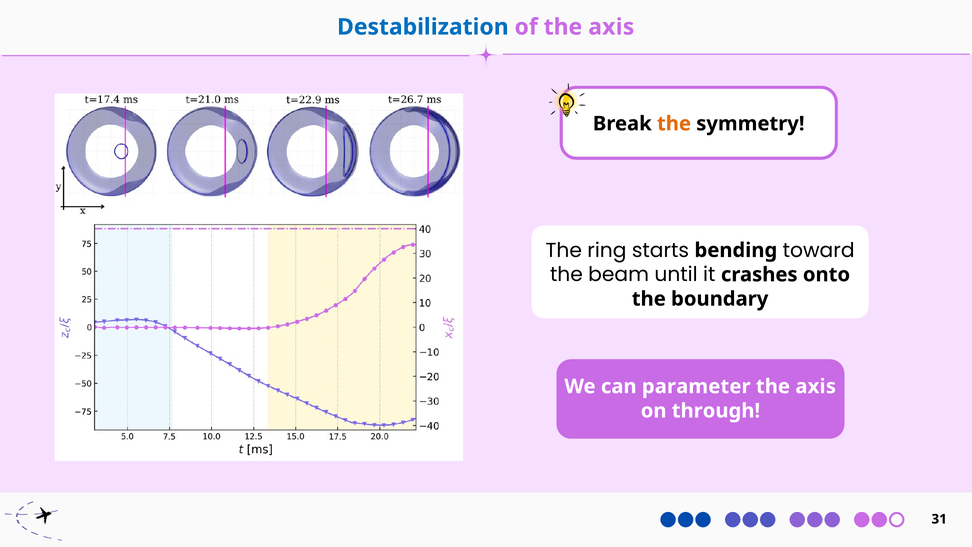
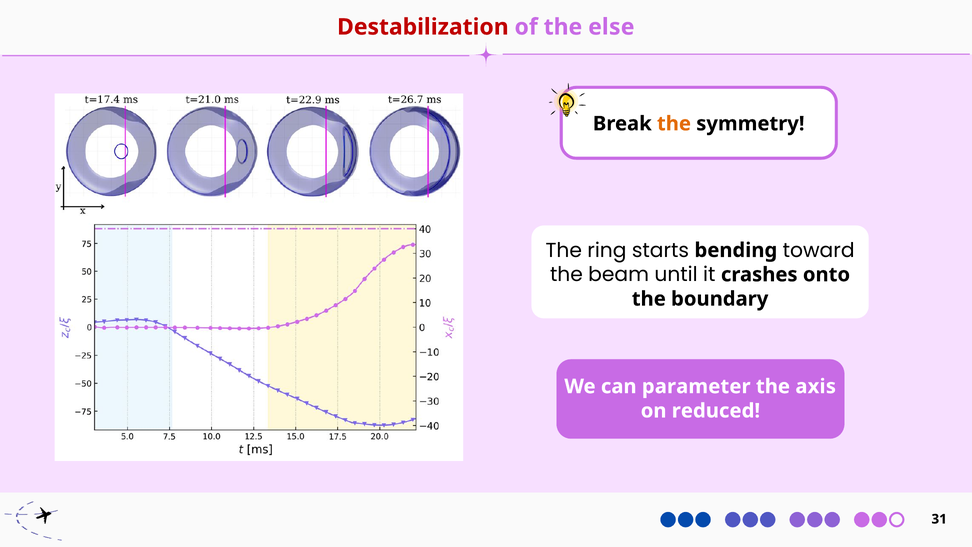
Destabilization colour: blue -> red
of the axis: axis -> else
through: through -> reduced
